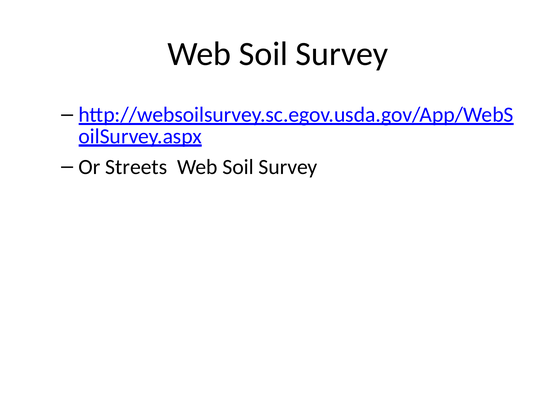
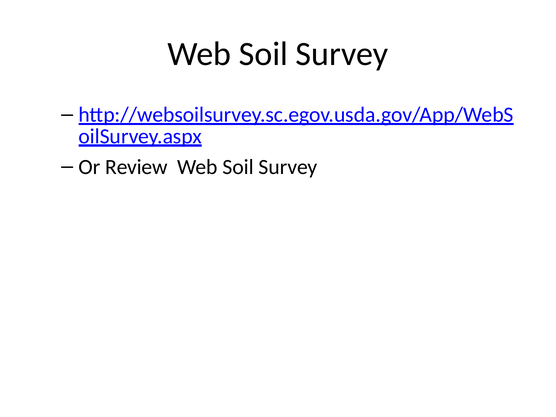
Streets: Streets -> Review
